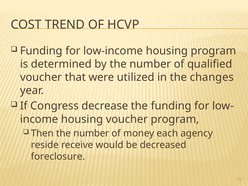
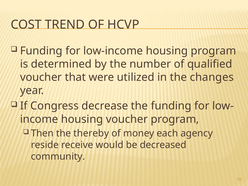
Then the number: number -> thereby
foreclosure: foreclosure -> community
